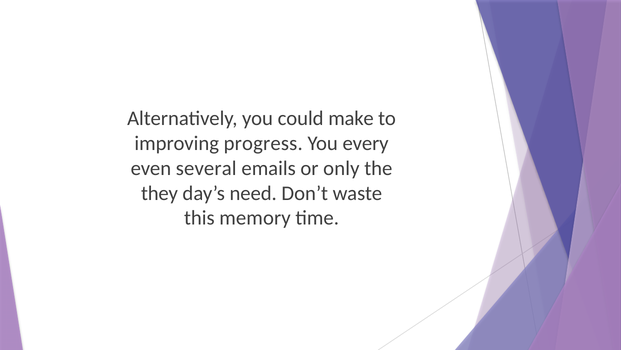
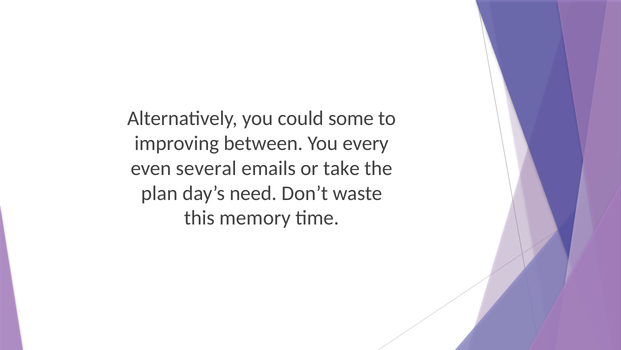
make: make -> some
progress: progress -> between
only: only -> take
they: they -> plan
